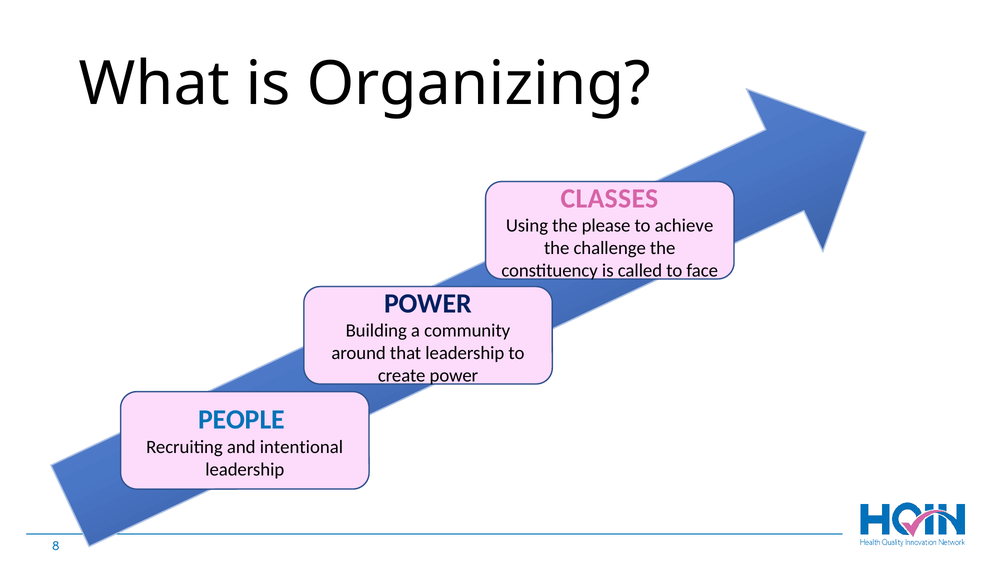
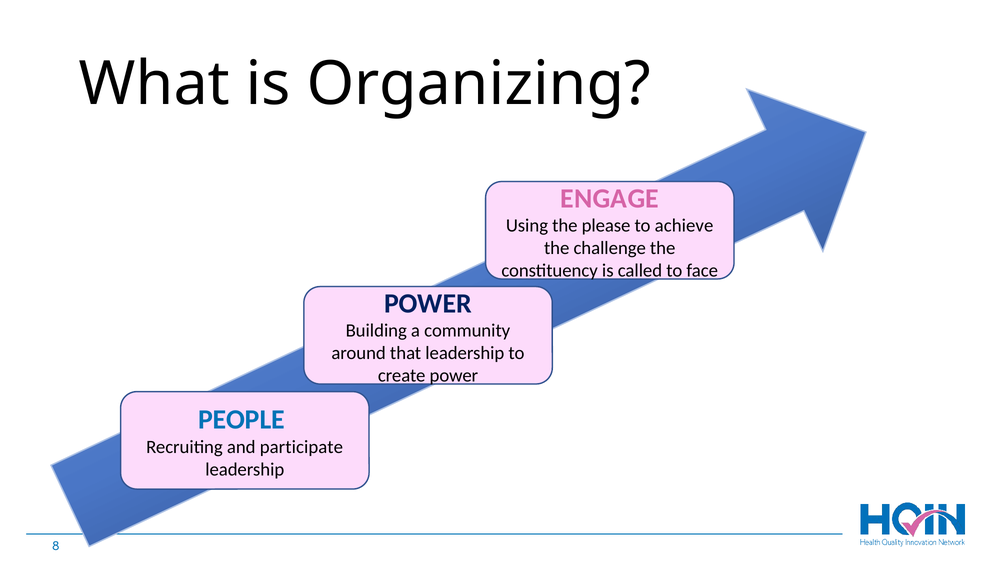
CLASSES: CLASSES -> ENGAGE
intentional: intentional -> participate
